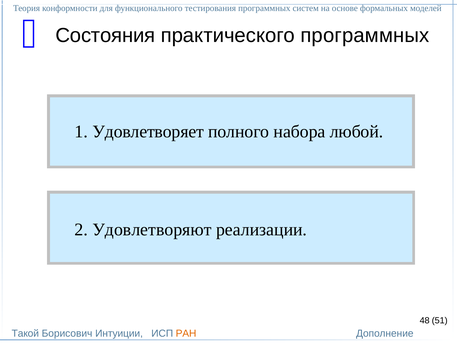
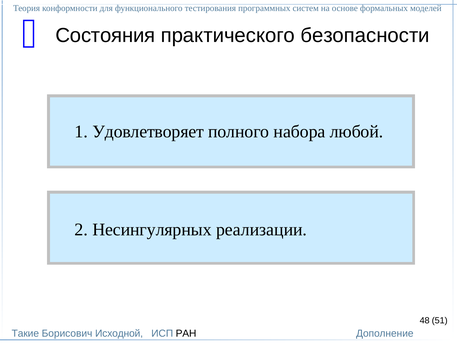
практического программных: программных -> безопасности
Удовлетворяют: Удовлетворяют -> Несингулярных
Такой: Такой -> Такие
Интуиции: Интуиции -> Исходной
РАН colour: orange -> black
